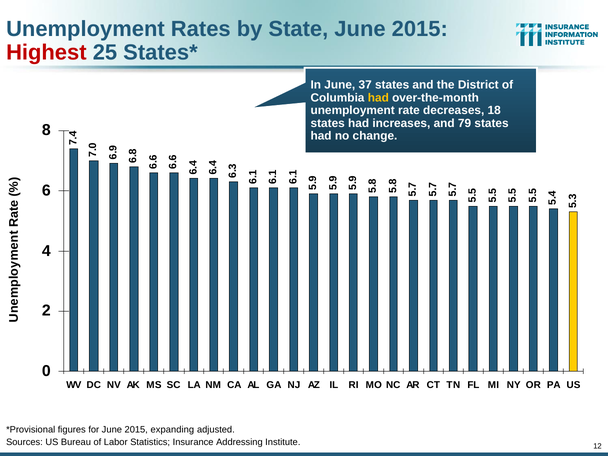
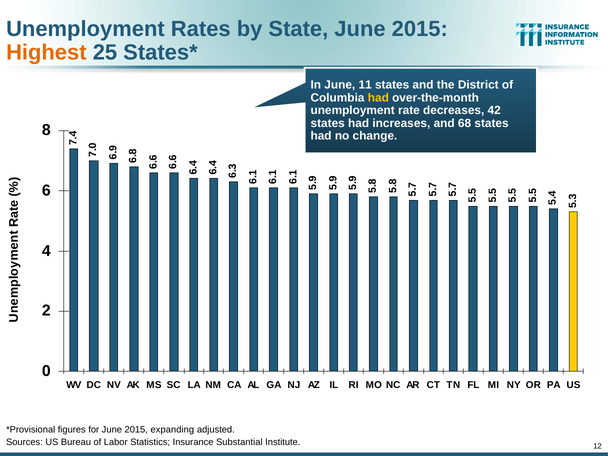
Highest colour: red -> orange
37: 37 -> 11
18: 18 -> 42
79: 79 -> 68
Addressing: Addressing -> Substantial
